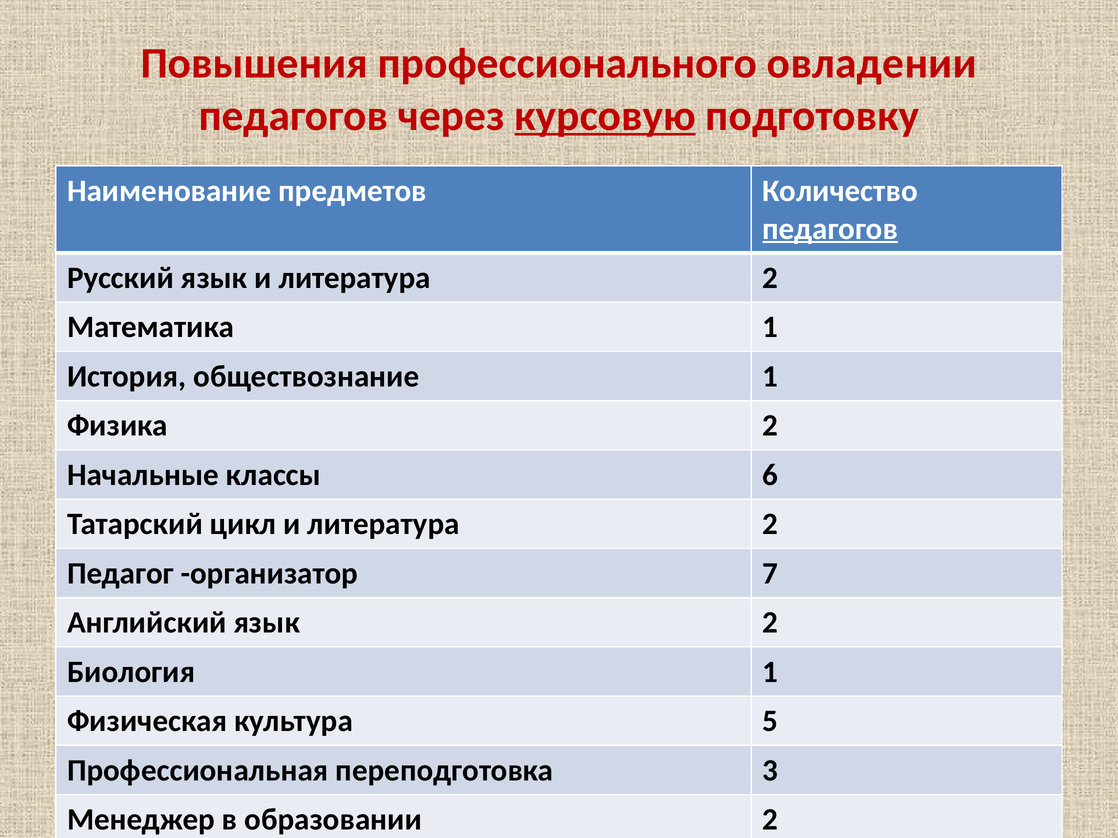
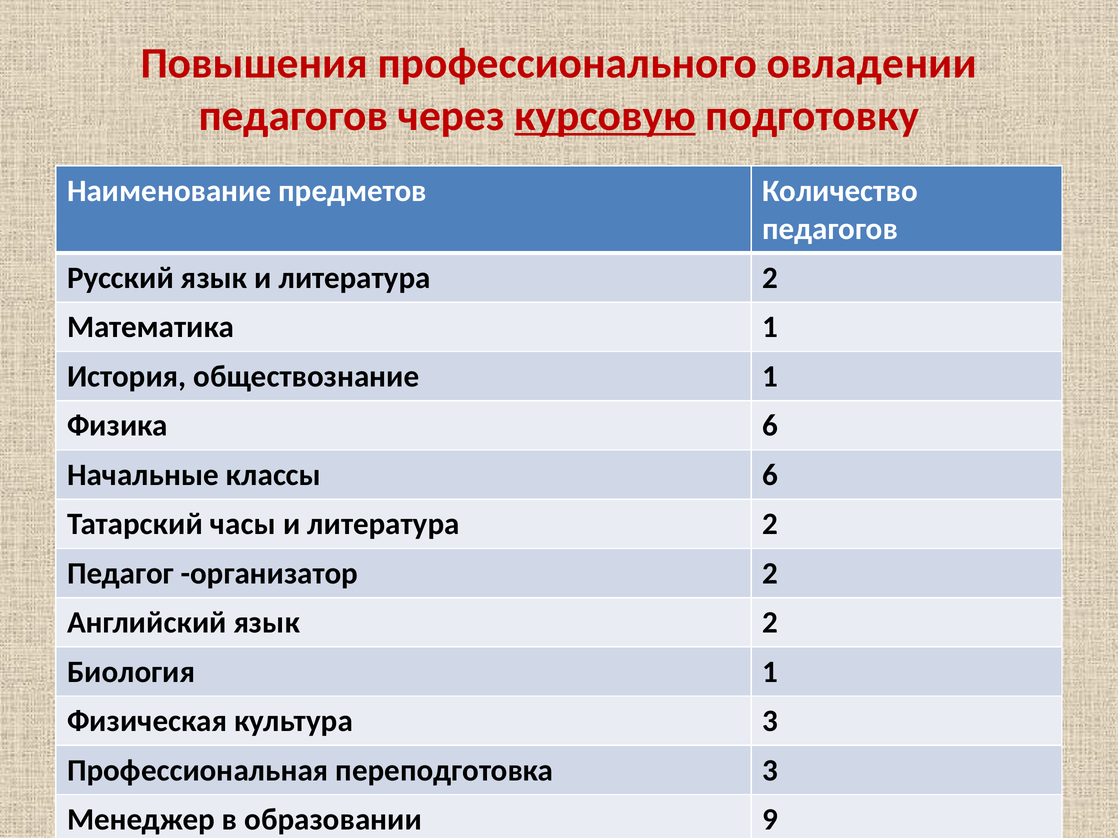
педагогов at (830, 229) underline: present -> none
Физика 2: 2 -> 6
цикл: цикл -> часы
организатор 7: 7 -> 2
культура 5: 5 -> 3
образовании 2: 2 -> 9
